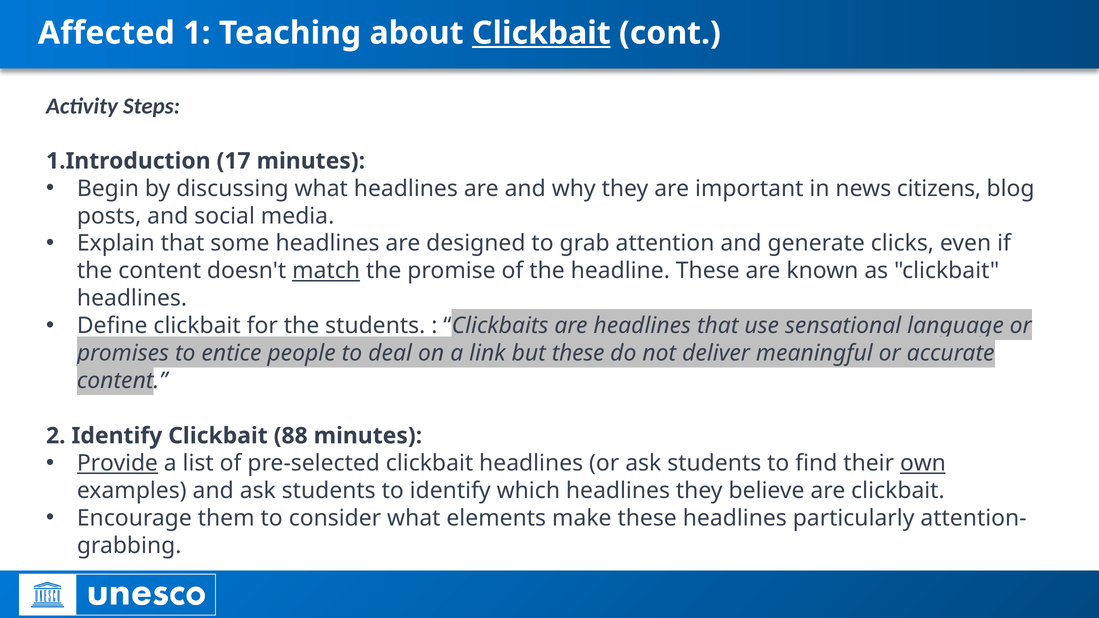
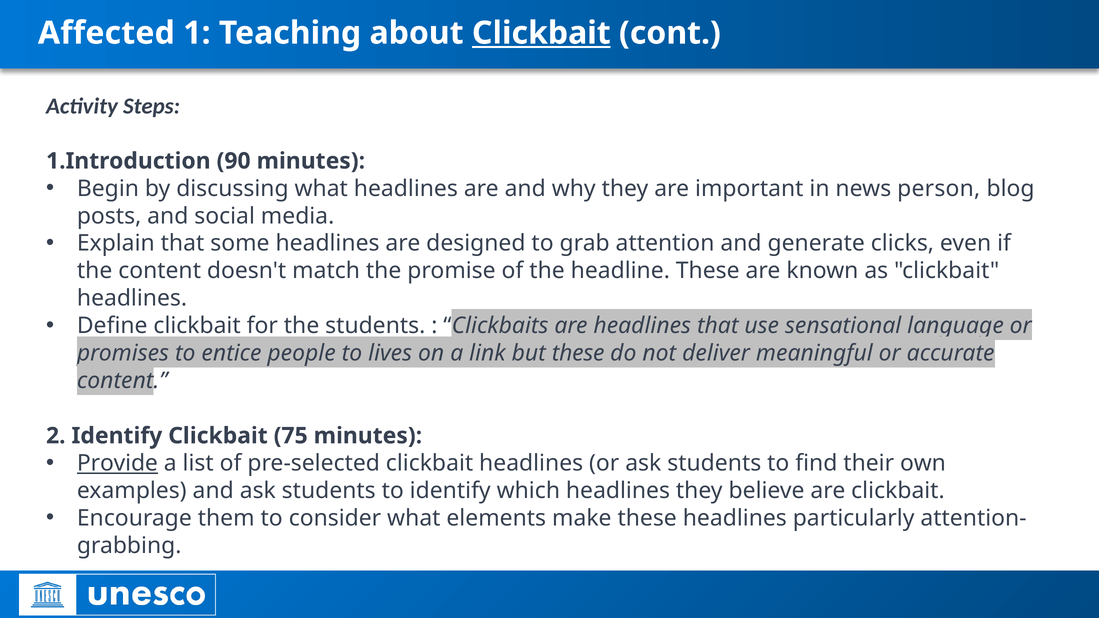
17: 17 -> 90
citizens: citizens -> person
match underline: present -> none
deal: deal -> lives
88: 88 -> 75
own underline: present -> none
